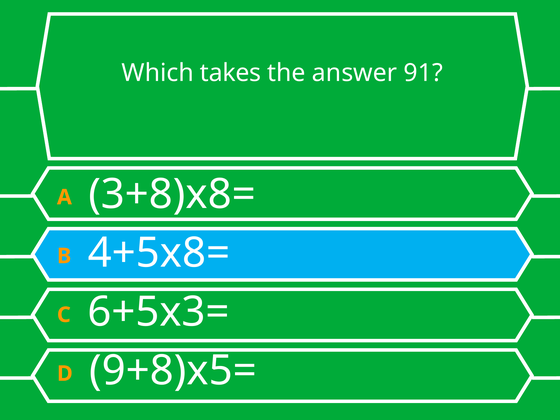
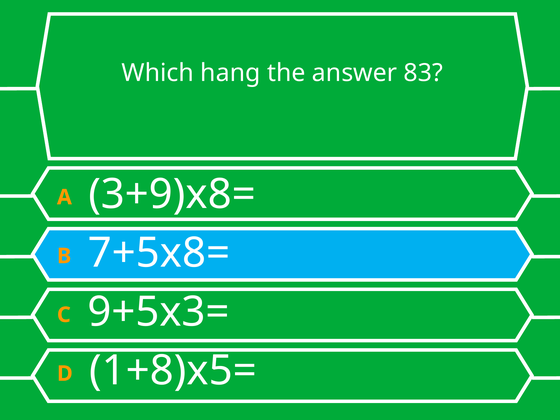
takes: takes -> hang
91: 91 -> 83
3+8)x8=: 3+8)x8= -> 3+9)x8=
4+5x8=: 4+5x8= -> 7+5x8=
6+5x3=: 6+5x3= -> 9+5x3=
9+8)x5=: 9+8)x5= -> 1+8)x5=
